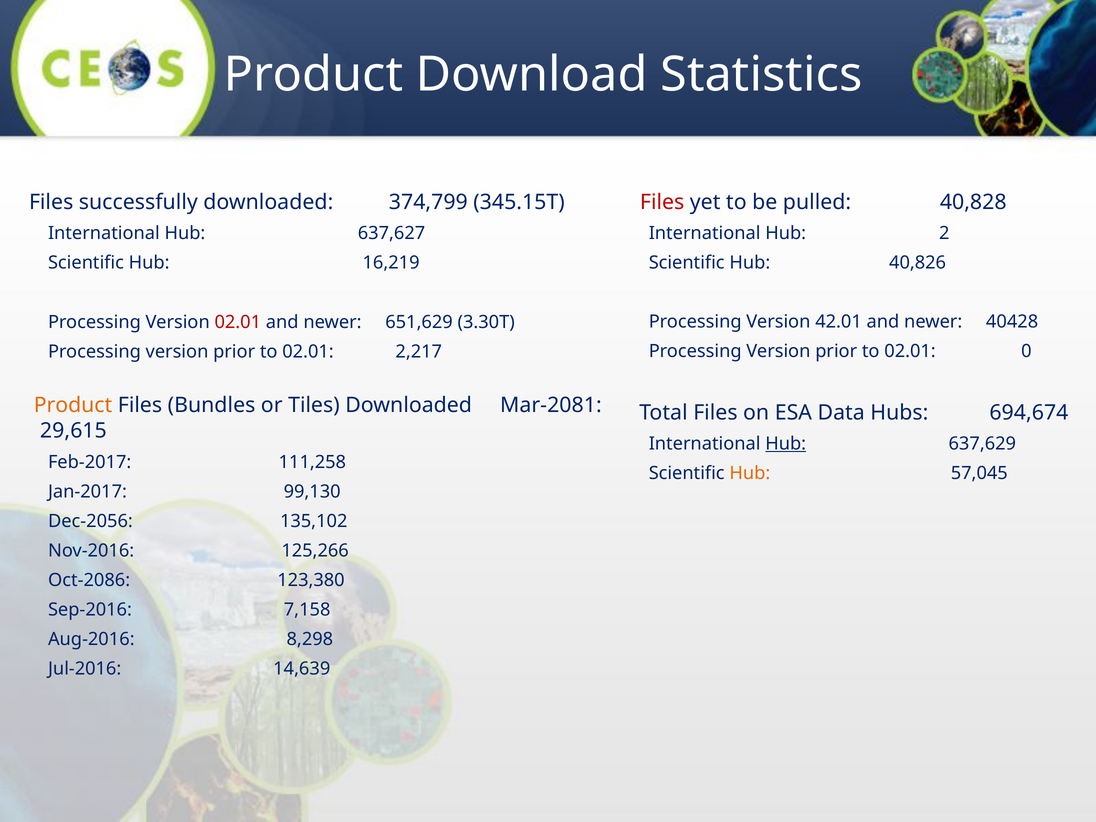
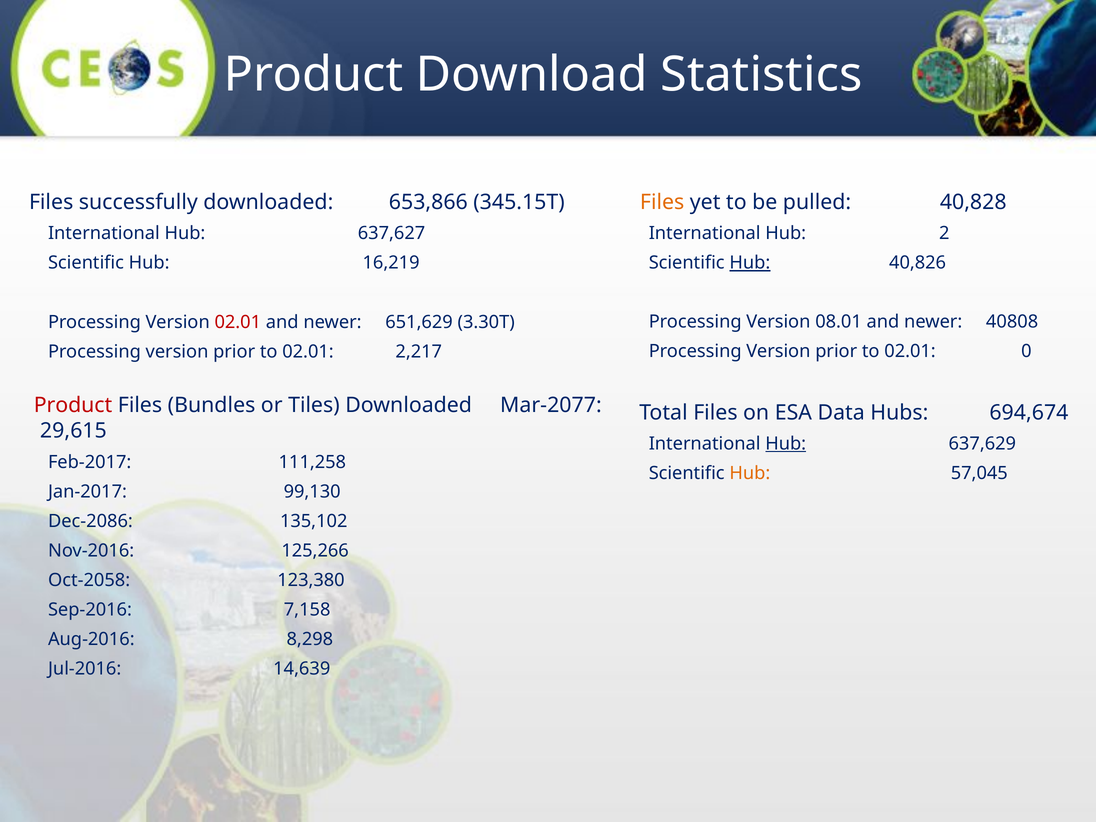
Files at (662, 202) colour: red -> orange
374,799: 374,799 -> 653,866
Hub at (750, 263) underline: none -> present
42.01: 42.01 -> 08.01
40428: 40428 -> 40808
Product at (73, 405) colour: orange -> red
Mar-2081: Mar-2081 -> Mar-2077
Dec-2056: Dec-2056 -> Dec-2086
Oct-2086: Oct-2086 -> Oct-2058
